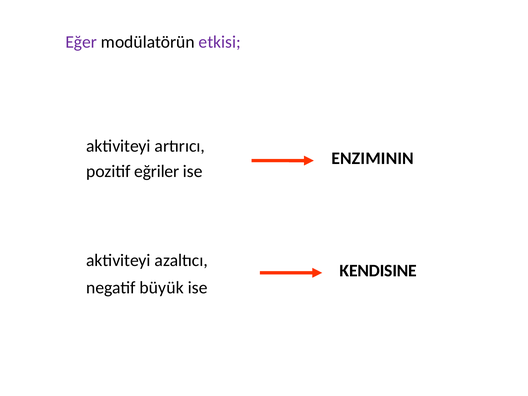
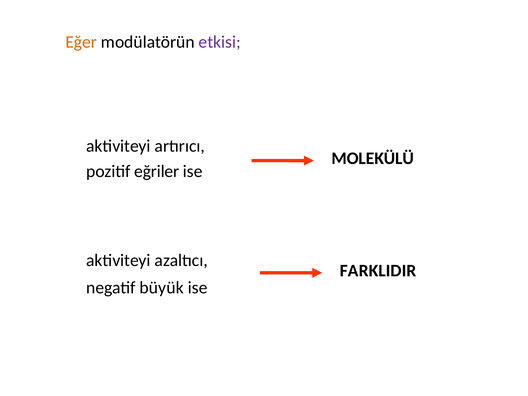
Eğer colour: purple -> orange
ENZIMININ: ENZIMININ -> MOLEKÜLÜ
KENDISINE: KENDISINE -> FARKLIDIR
